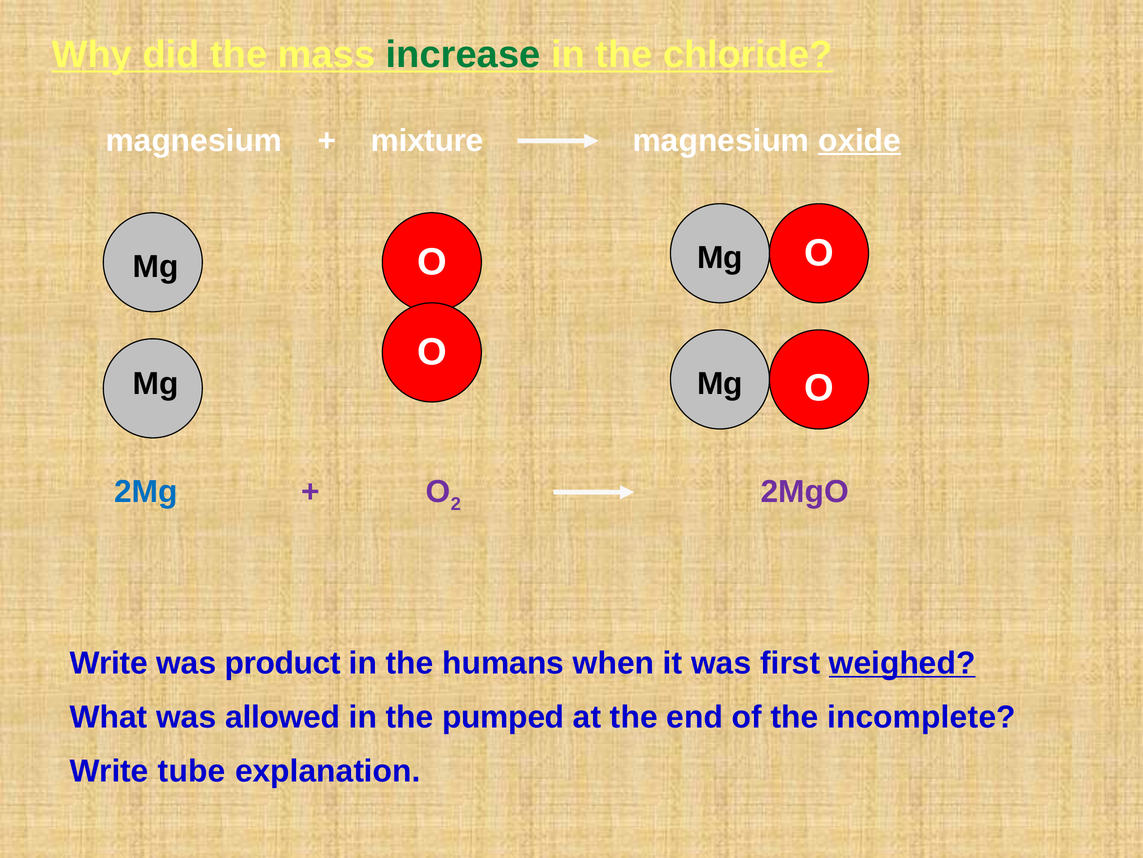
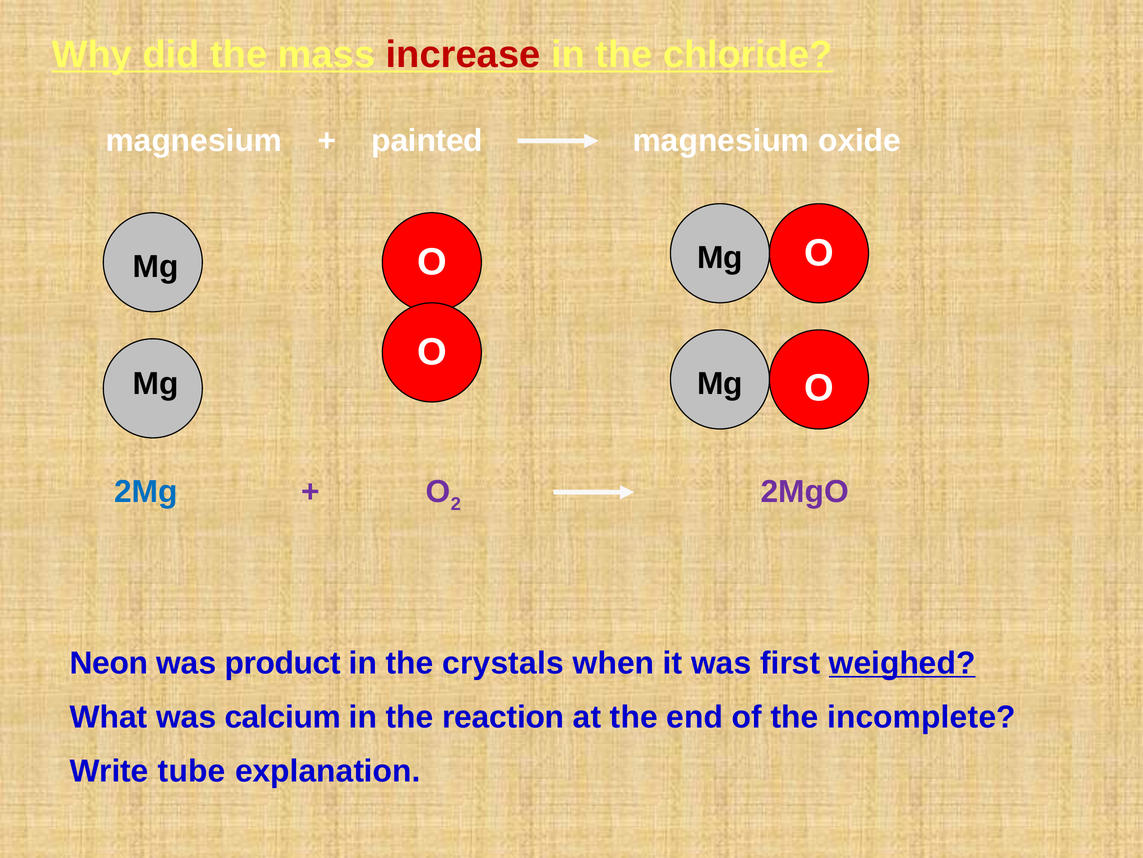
increase colour: green -> red
mixture: mixture -> painted
oxide underline: present -> none
Write at (109, 662): Write -> Neon
humans: humans -> crystals
allowed: allowed -> calcium
pumped: pumped -> reaction
